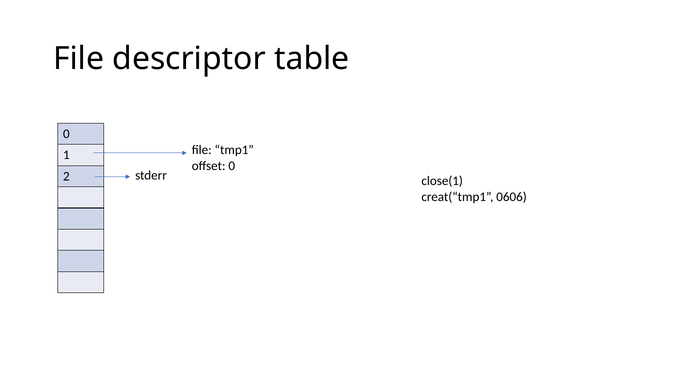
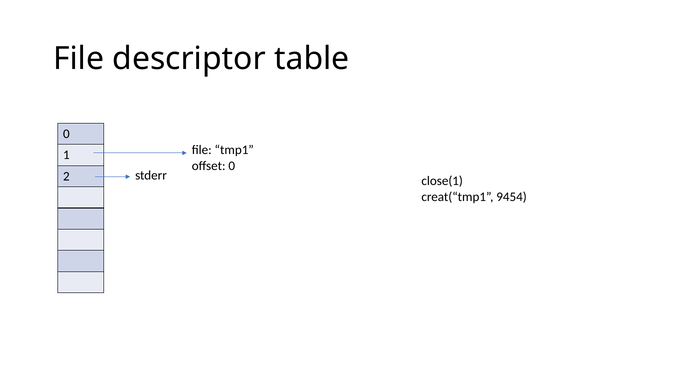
0606: 0606 -> 9454
